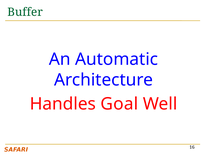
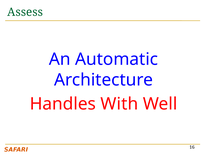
Buffer: Buffer -> Assess
Goal: Goal -> With
